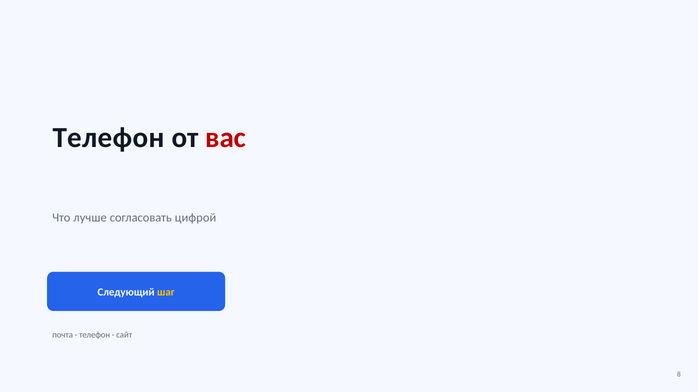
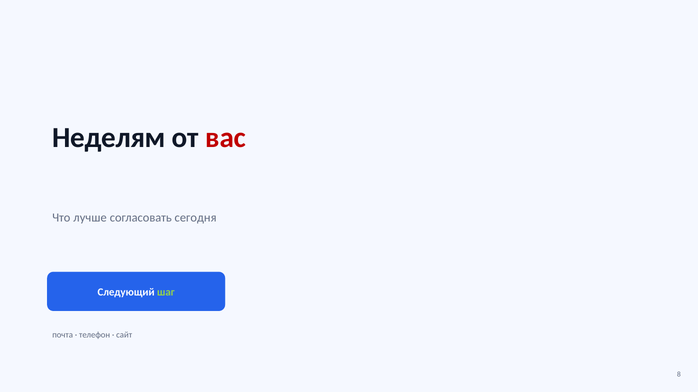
Телефон at (109, 138): Телефон -> Неделям
цифрой: цифрой -> сегодня
шаг colour: yellow -> light green
